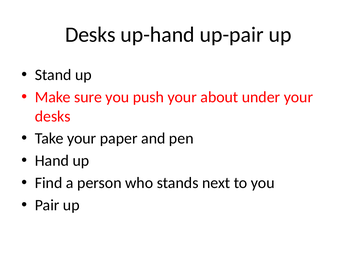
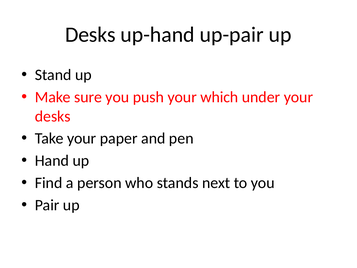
about: about -> which
